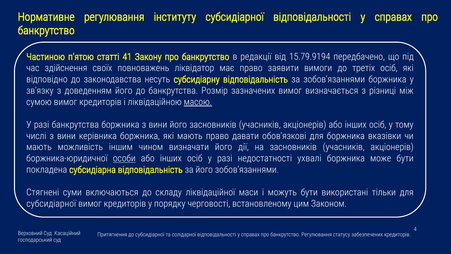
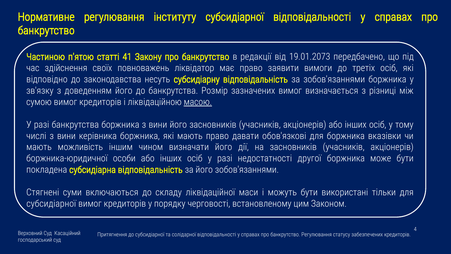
15.79.9194: 15.79.9194 -> 19.01.2073
особи underline: present -> none
ухвалі: ухвалі -> другої
